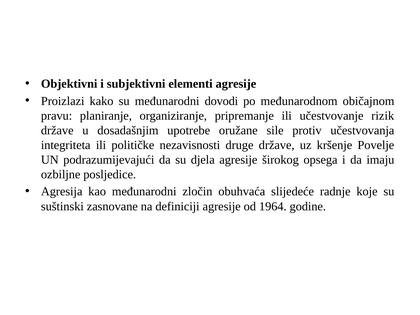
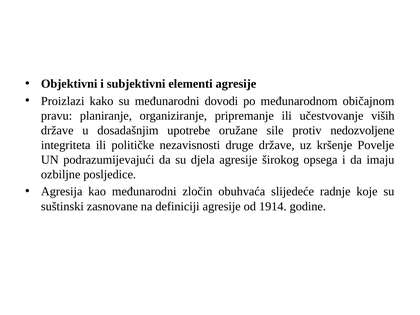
rizik: rizik -> viših
učestvovanja: učestvovanja -> nedozvoljene
1964: 1964 -> 1914
